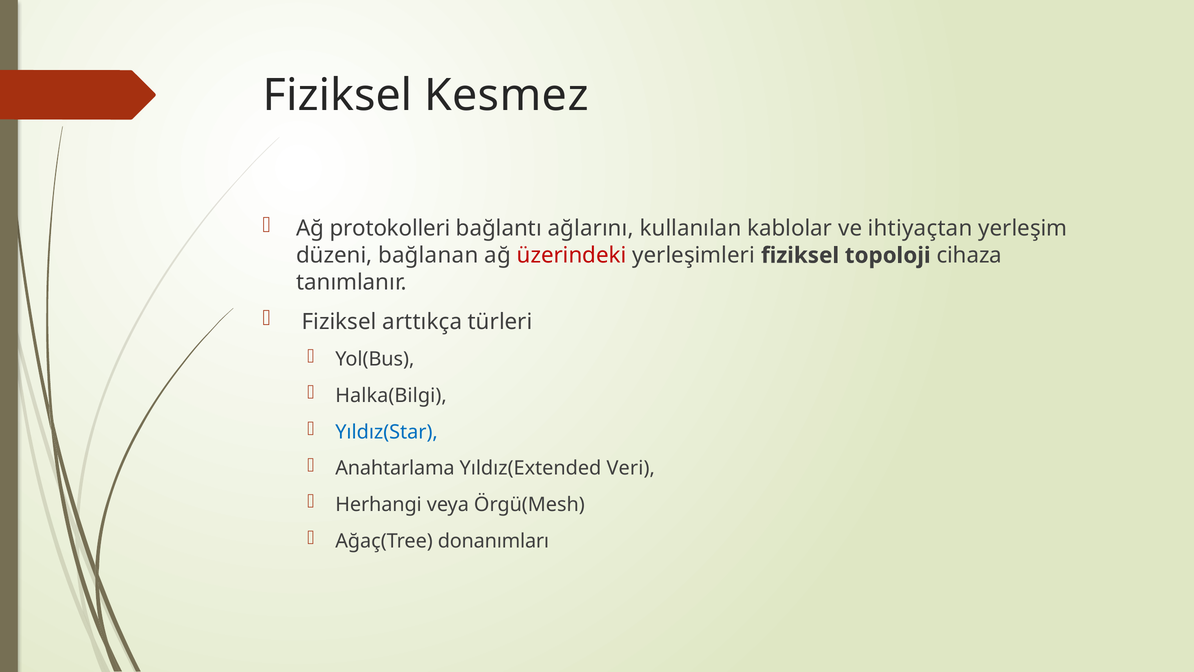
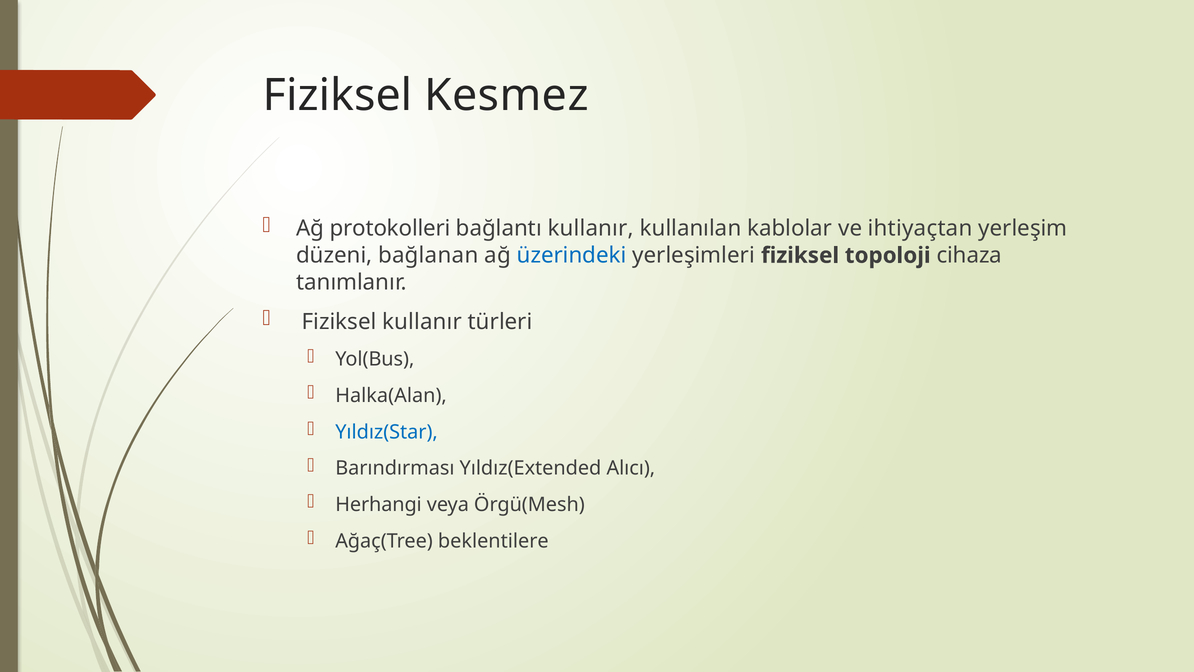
bağlantı ağlarını: ağlarını -> kullanır
üzerindeki colour: red -> blue
Fiziksel arttıkça: arttıkça -> kullanır
Halka(Bilgi: Halka(Bilgi -> Halka(Alan
Anahtarlama: Anahtarlama -> Barındırması
Veri: Veri -> Alıcı
donanımları: donanımları -> beklentilere
